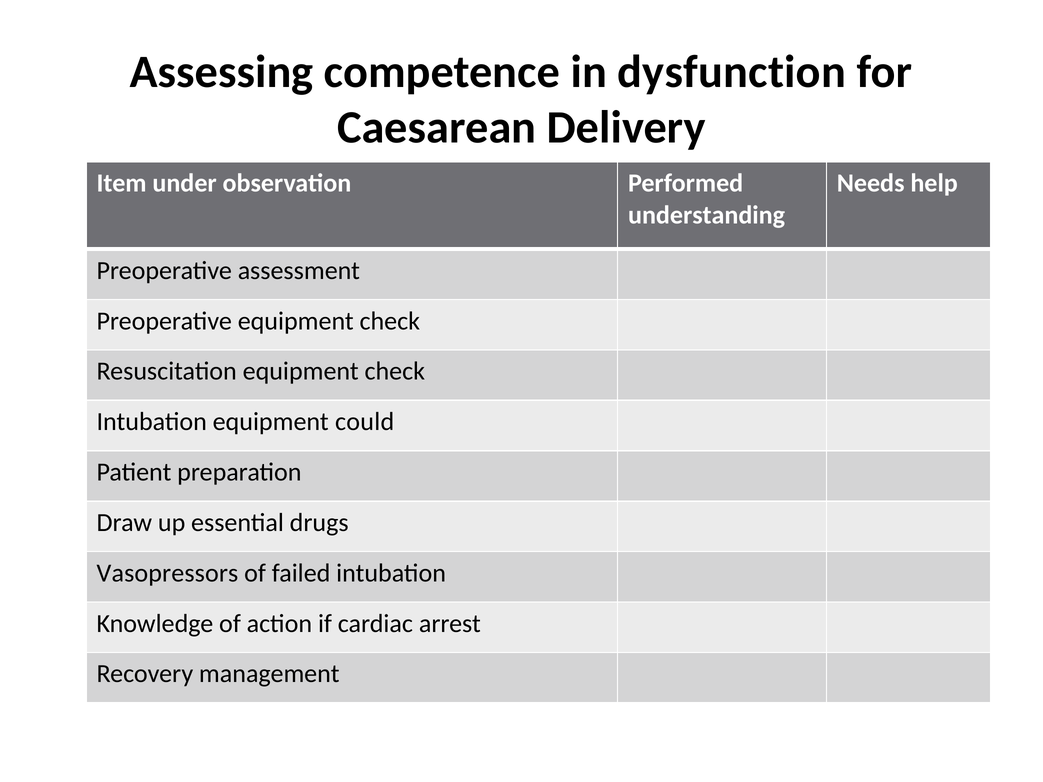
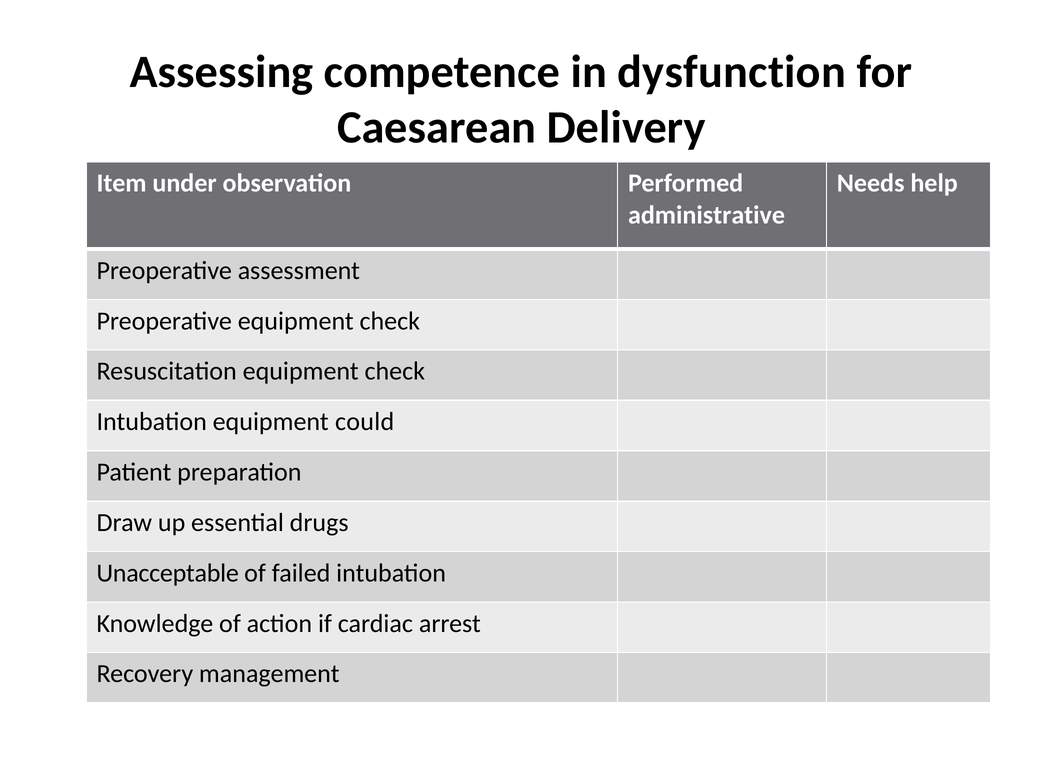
understanding: understanding -> administrative
Vasopressors: Vasopressors -> Unacceptable
